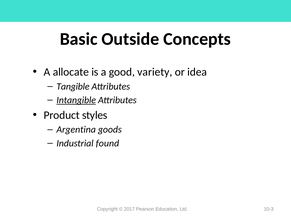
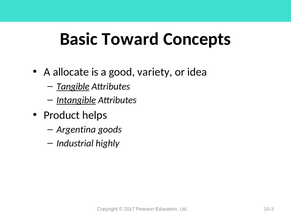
Outside: Outside -> Toward
Tangible underline: none -> present
styles: styles -> helps
found: found -> highly
